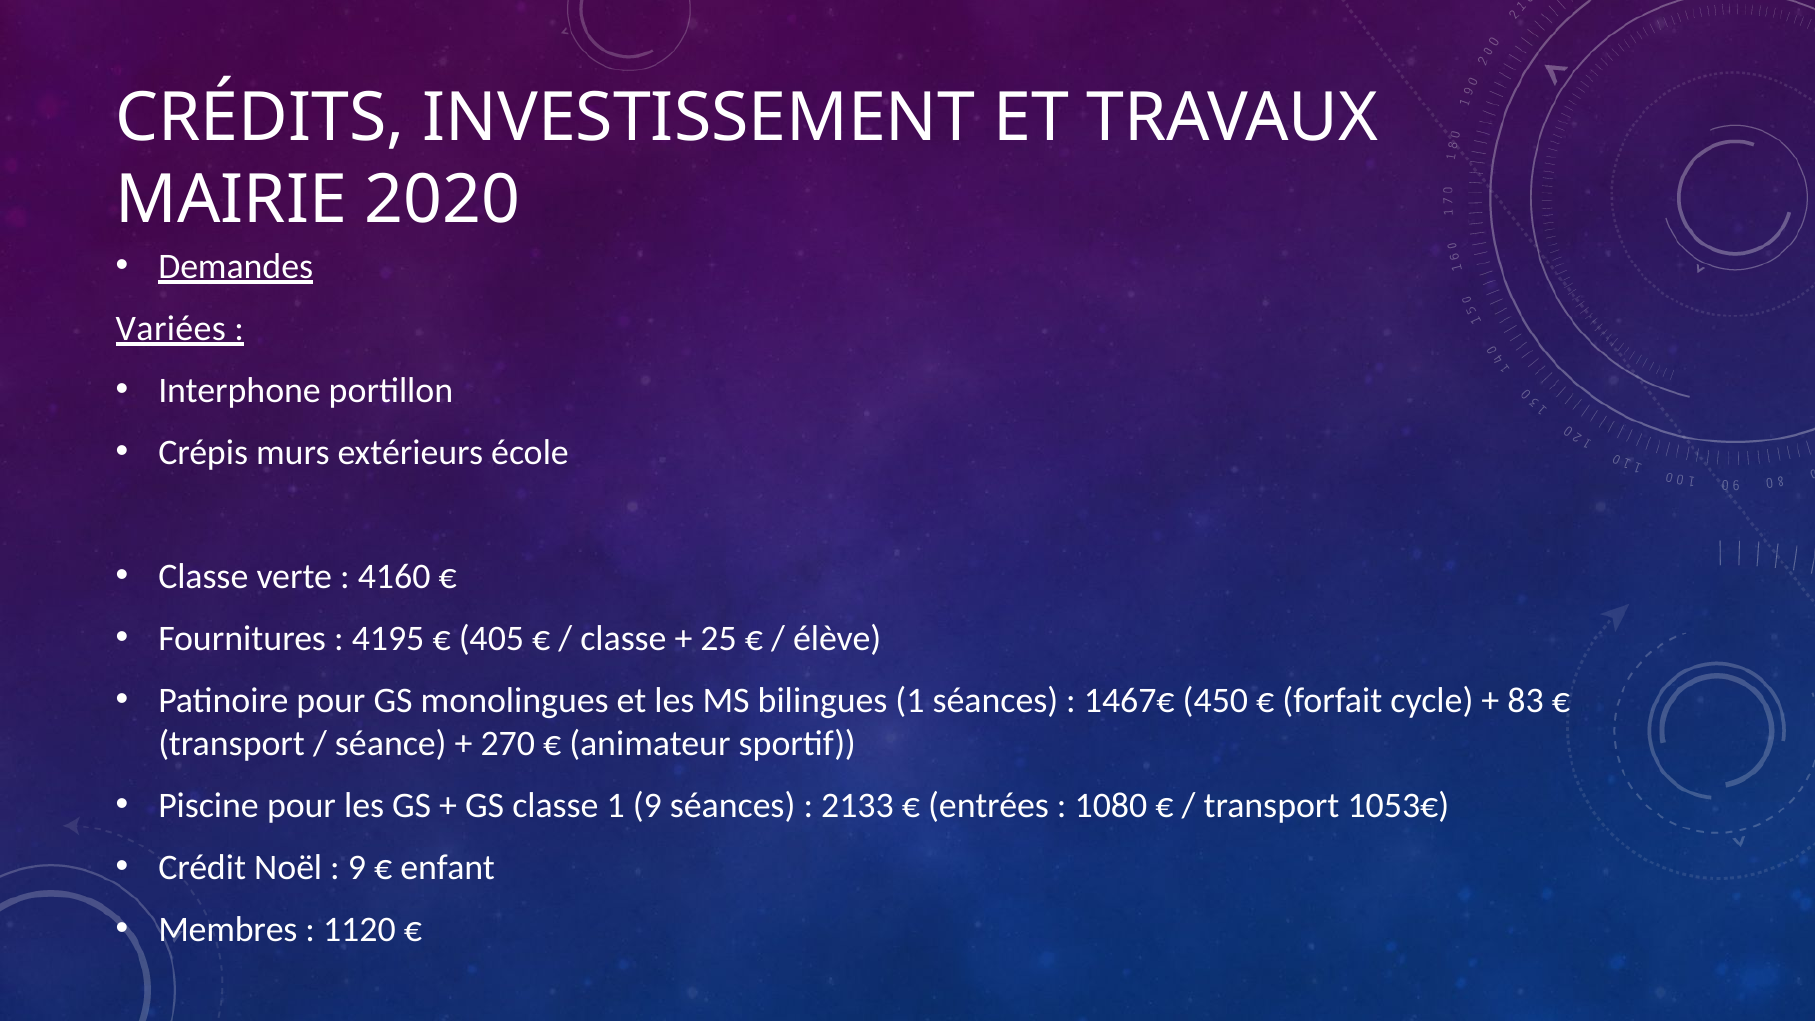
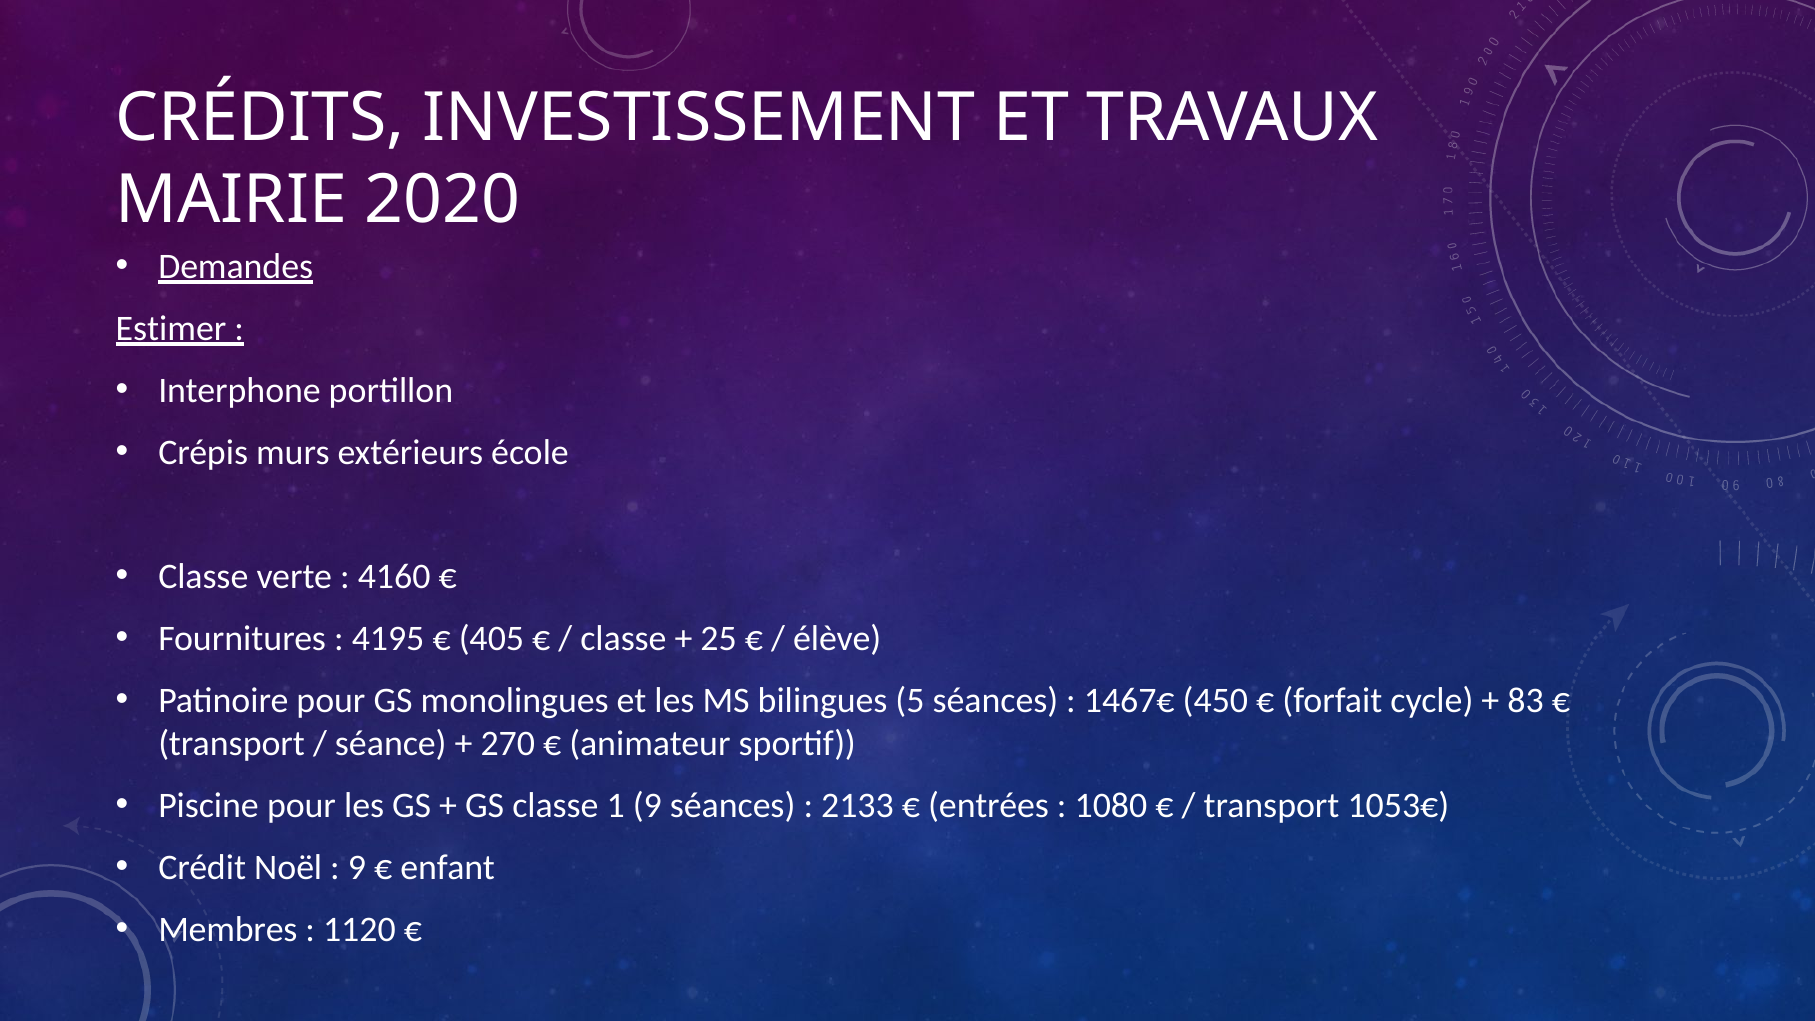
Variées: Variées -> Estimer
bilingues 1: 1 -> 5
